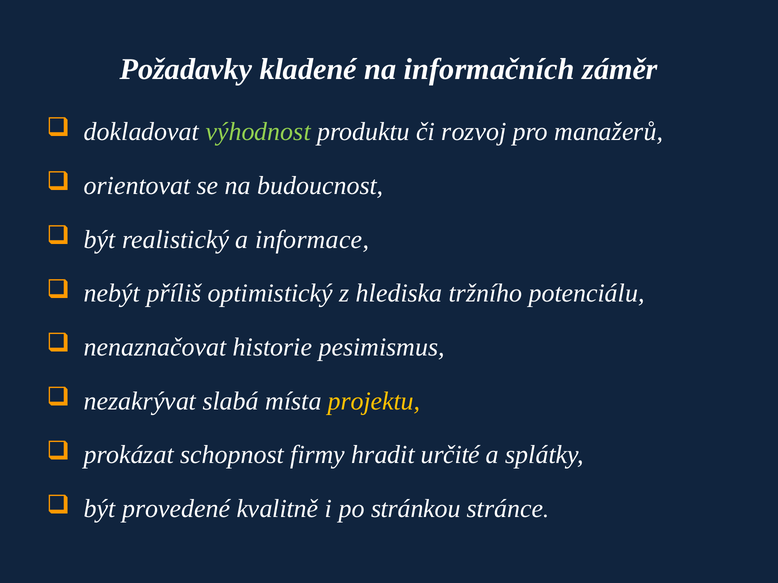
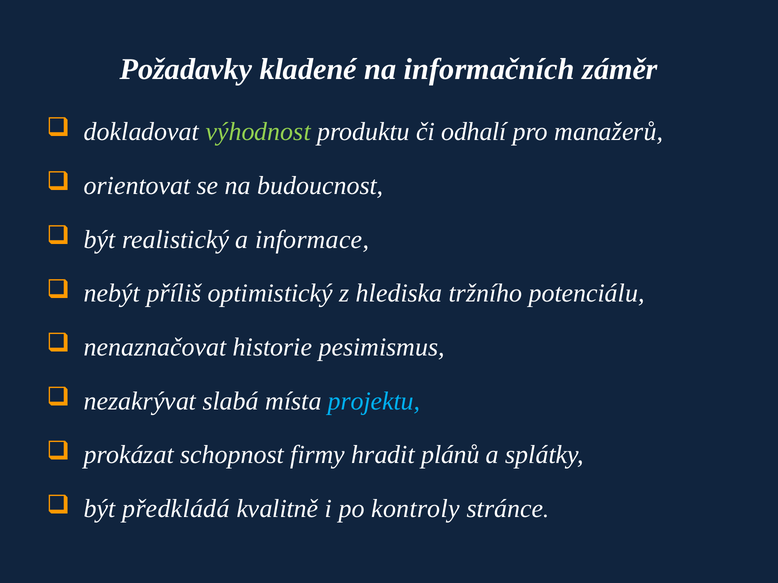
rozvoj: rozvoj -> odhalí
projektu colour: yellow -> light blue
určité: určité -> plánů
provedené: provedené -> předkládá
stránkou: stránkou -> kontroly
